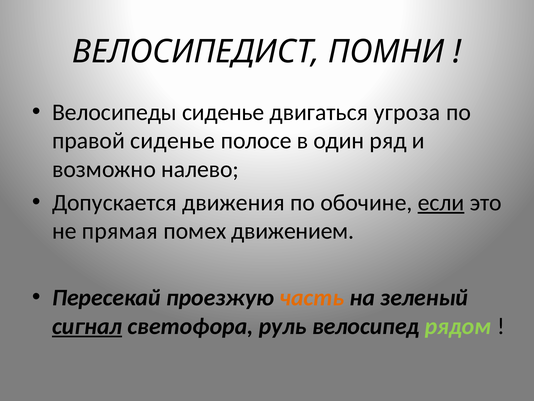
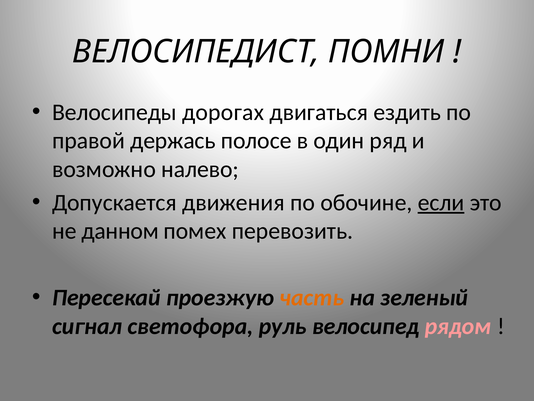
Велосипеды сиденье: сиденье -> дорогах
угроза: угроза -> ездить
правой сиденье: сиденье -> держась
прямая: прямая -> данном
движением: движением -> перевозить
сигнал underline: present -> none
рядом colour: light green -> pink
